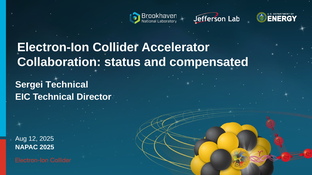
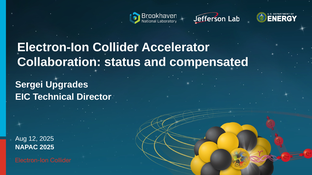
Sergei Technical: Technical -> Upgrades
